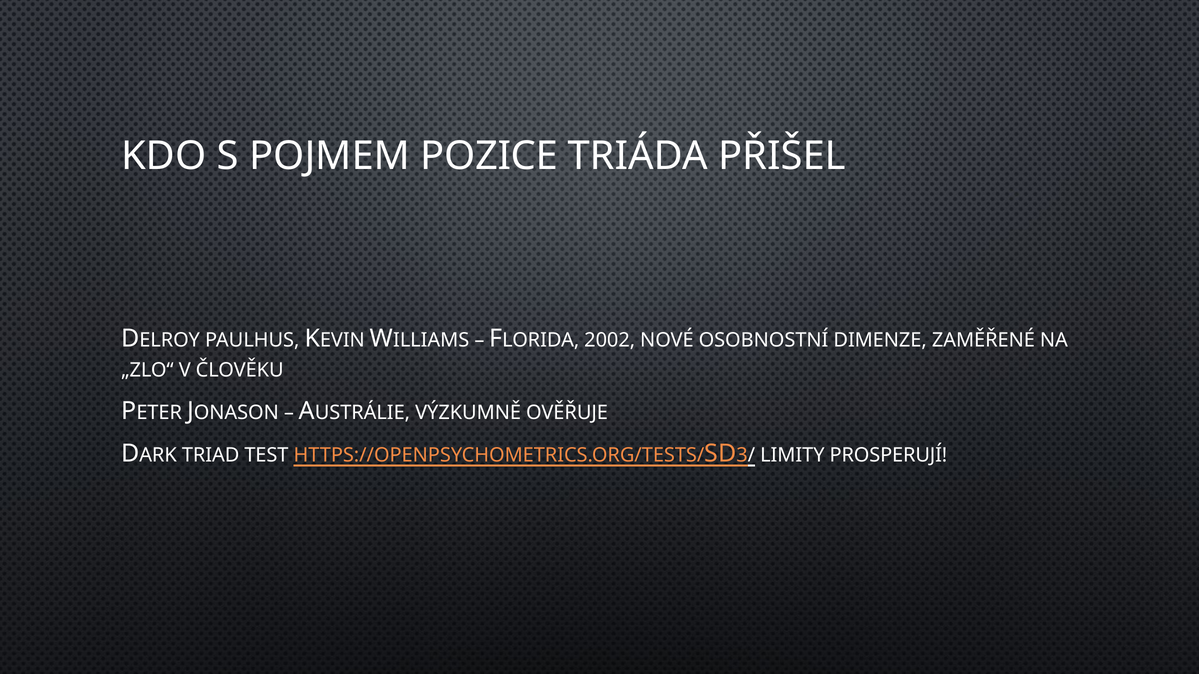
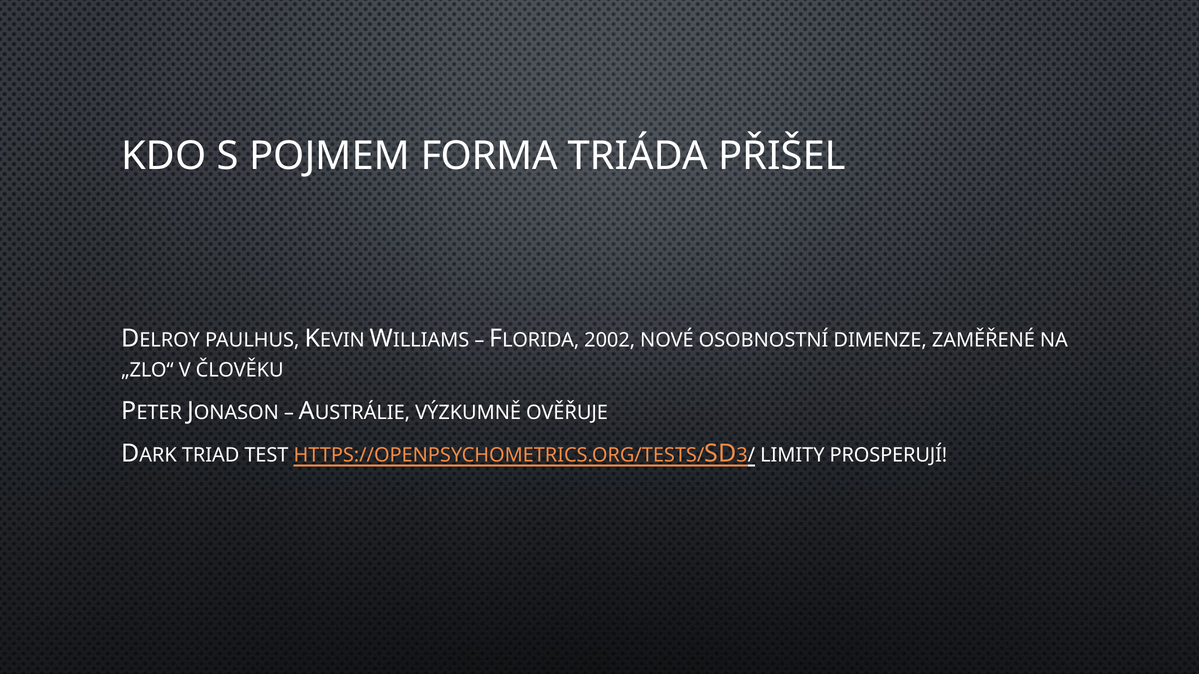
POZICE: POZICE -> FORMA
